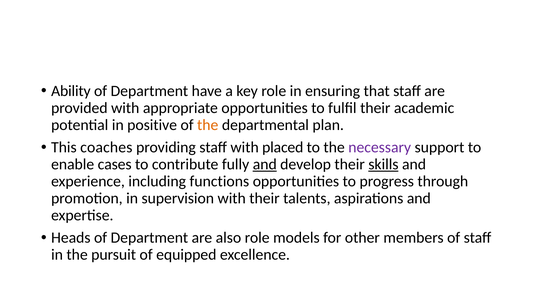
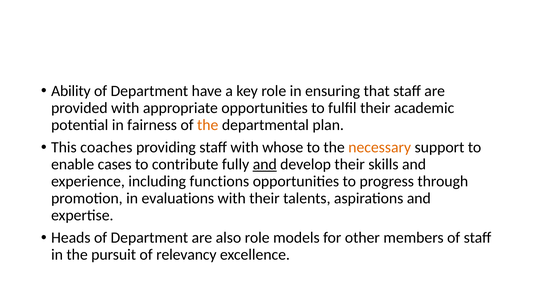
positive: positive -> fairness
placed: placed -> whose
necessary colour: purple -> orange
skills underline: present -> none
supervision: supervision -> evaluations
equipped: equipped -> relevancy
